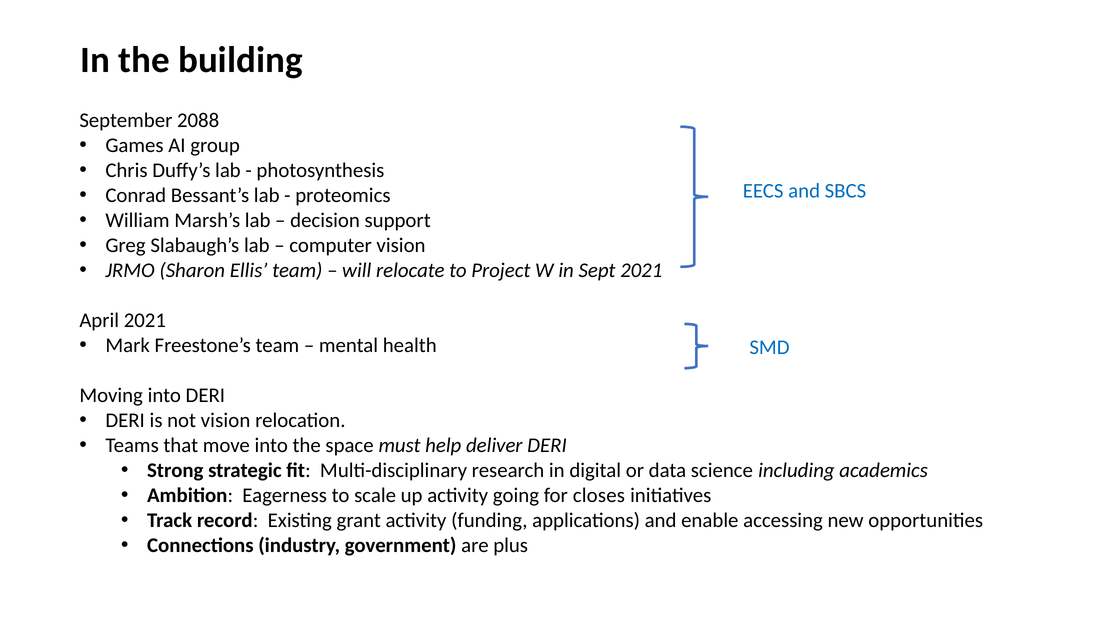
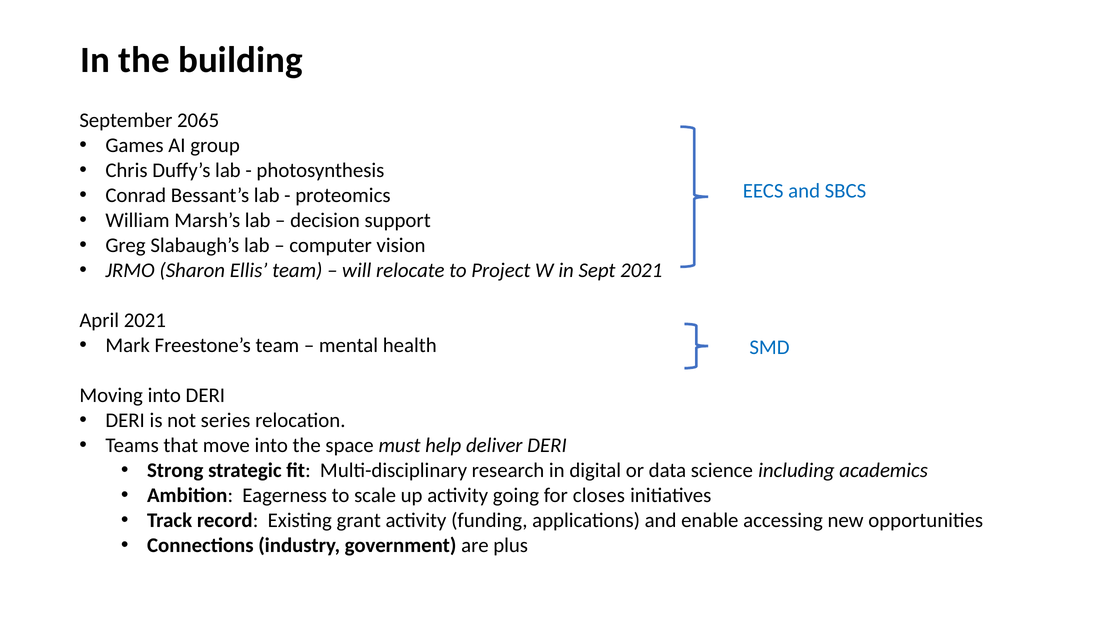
2088: 2088 -> 2065
not vision: vision -> series
